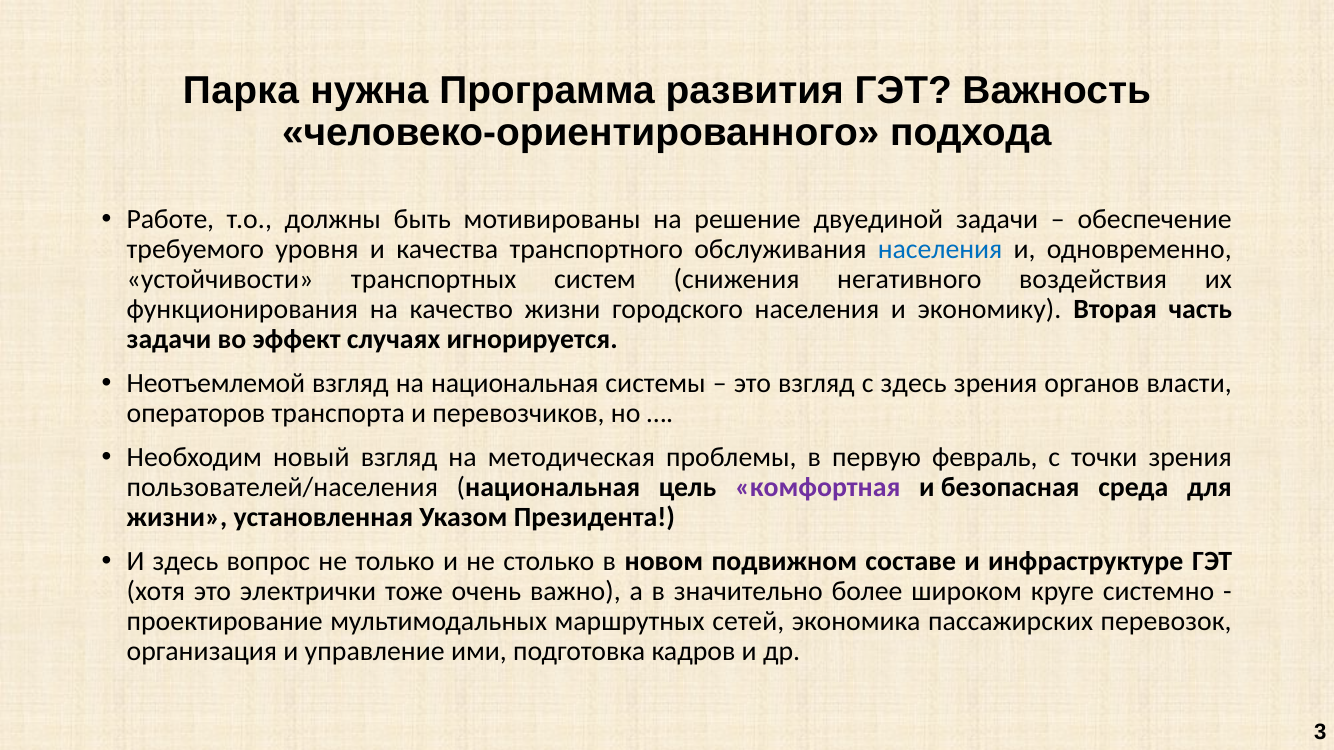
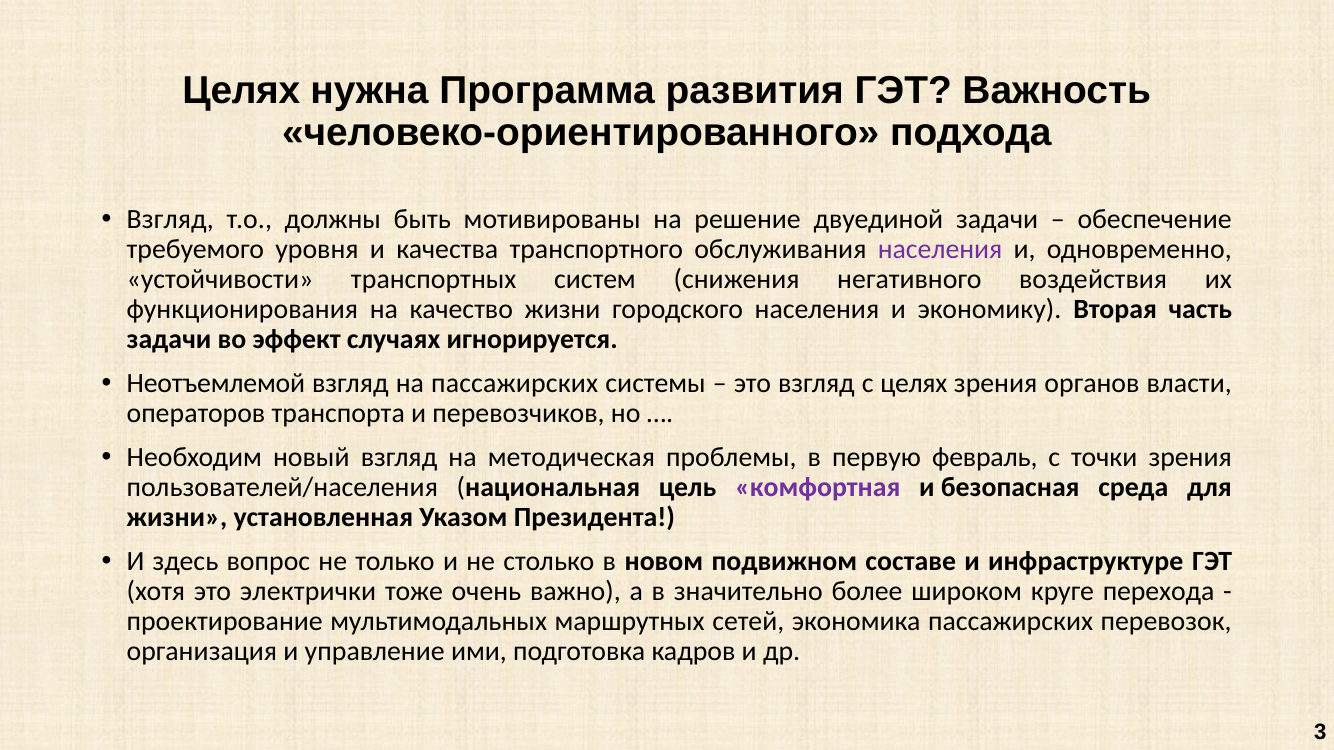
Парка at (241, 91): Парка -> Целях
Работе at (170, 220): Работе -> Взгляд
населения at (940, 250) colour: blue -> purple
на национальная: национальная -> пассажирских
с здесь: здесь -> целях
системно: системно -> перехода
